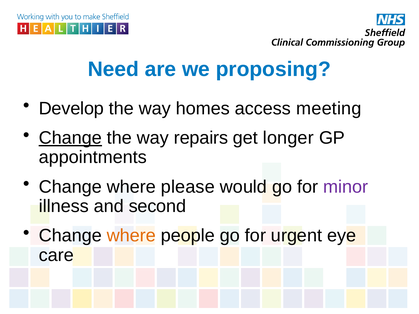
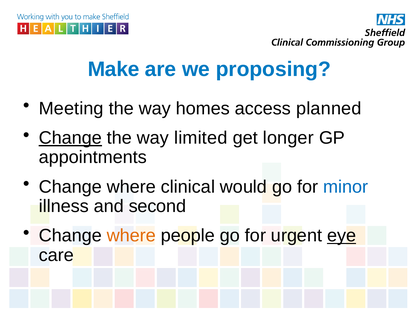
Need: Need -> Make
Develop: Develop -> Meeting
meeting: meeting -> planned
repairs: repairs -> limited
please: please -> clinical
minor colour: purple -> blue
eye underline: none -> present
